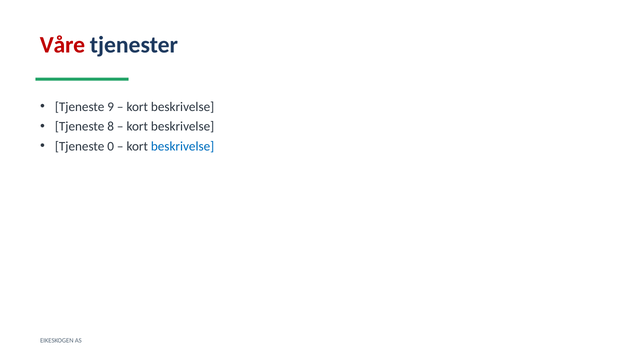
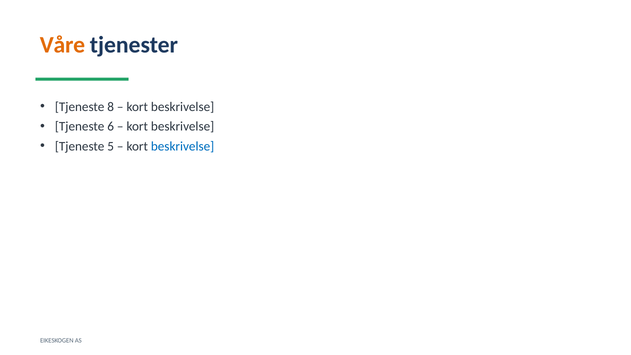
Våre colour: red -> orange
9: 9 -> 8
8: 8 -> 6
0: 0 -> 5
